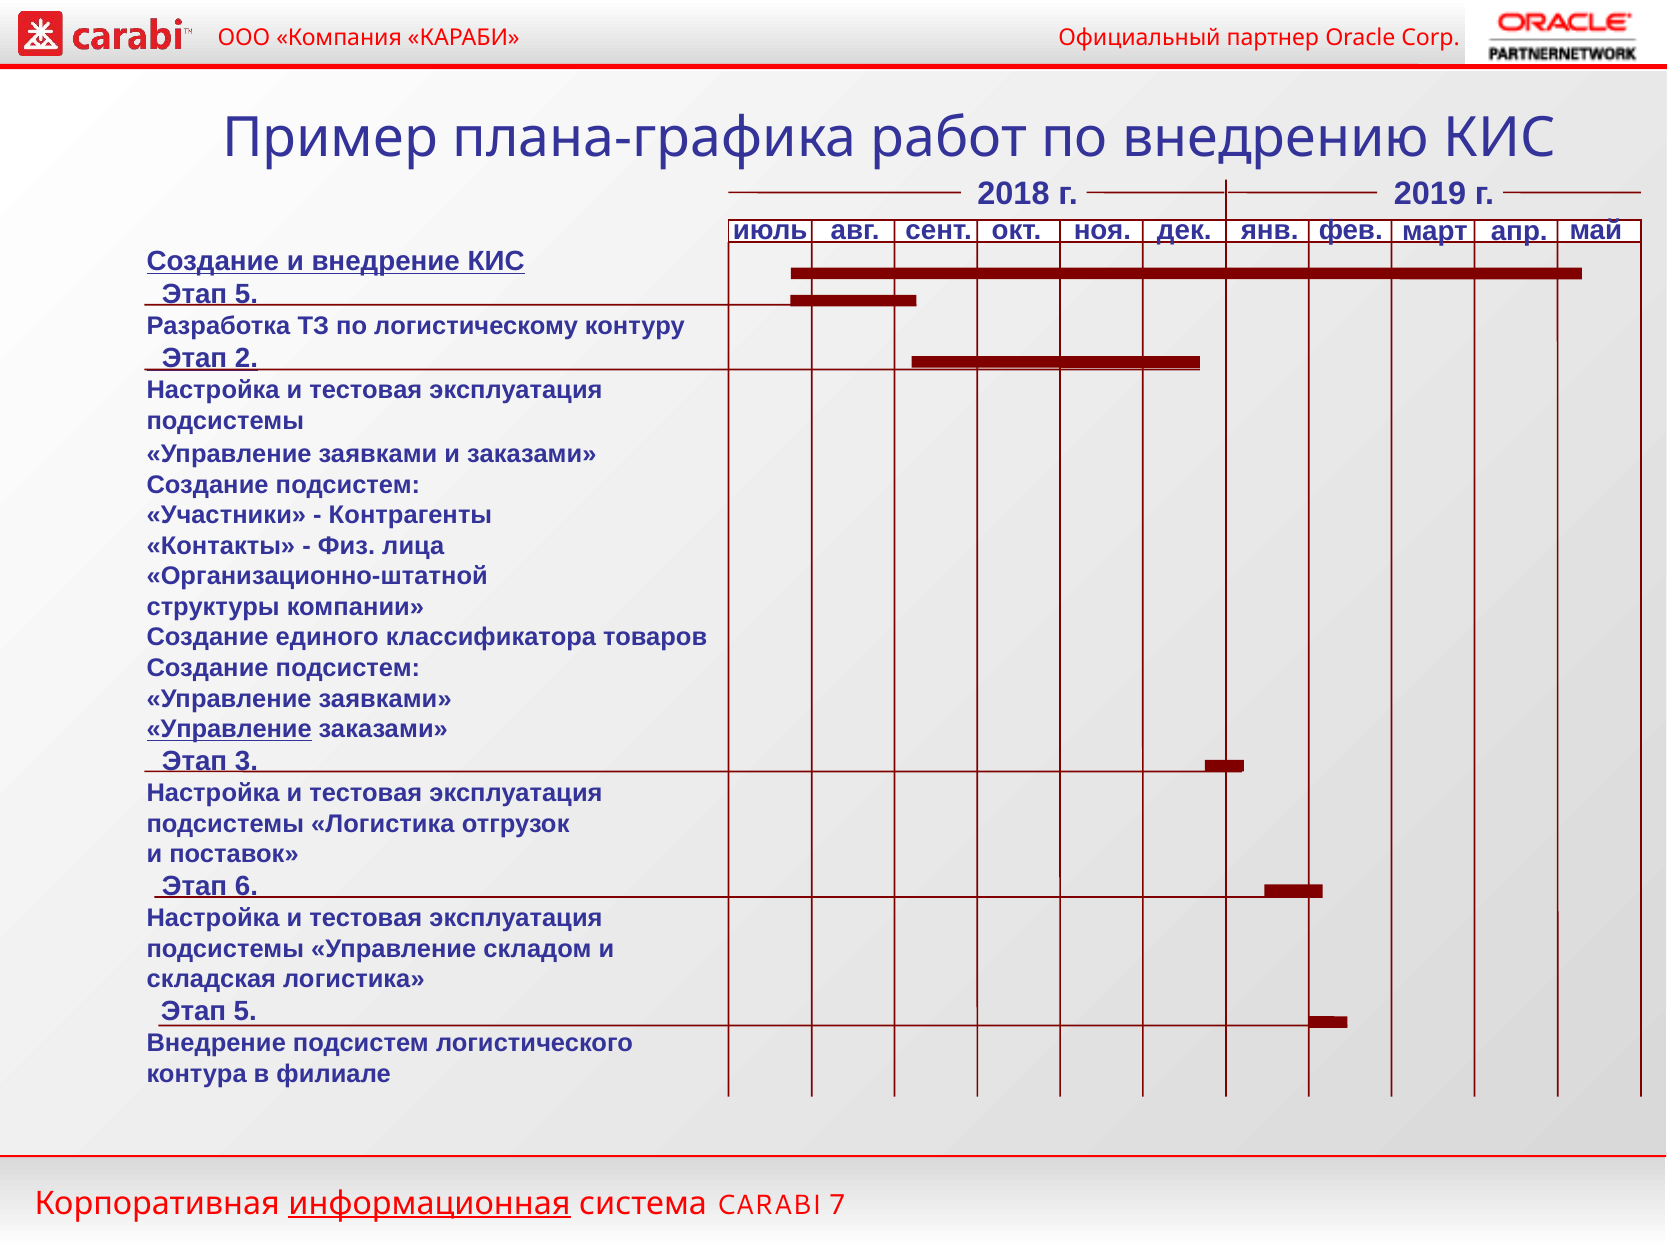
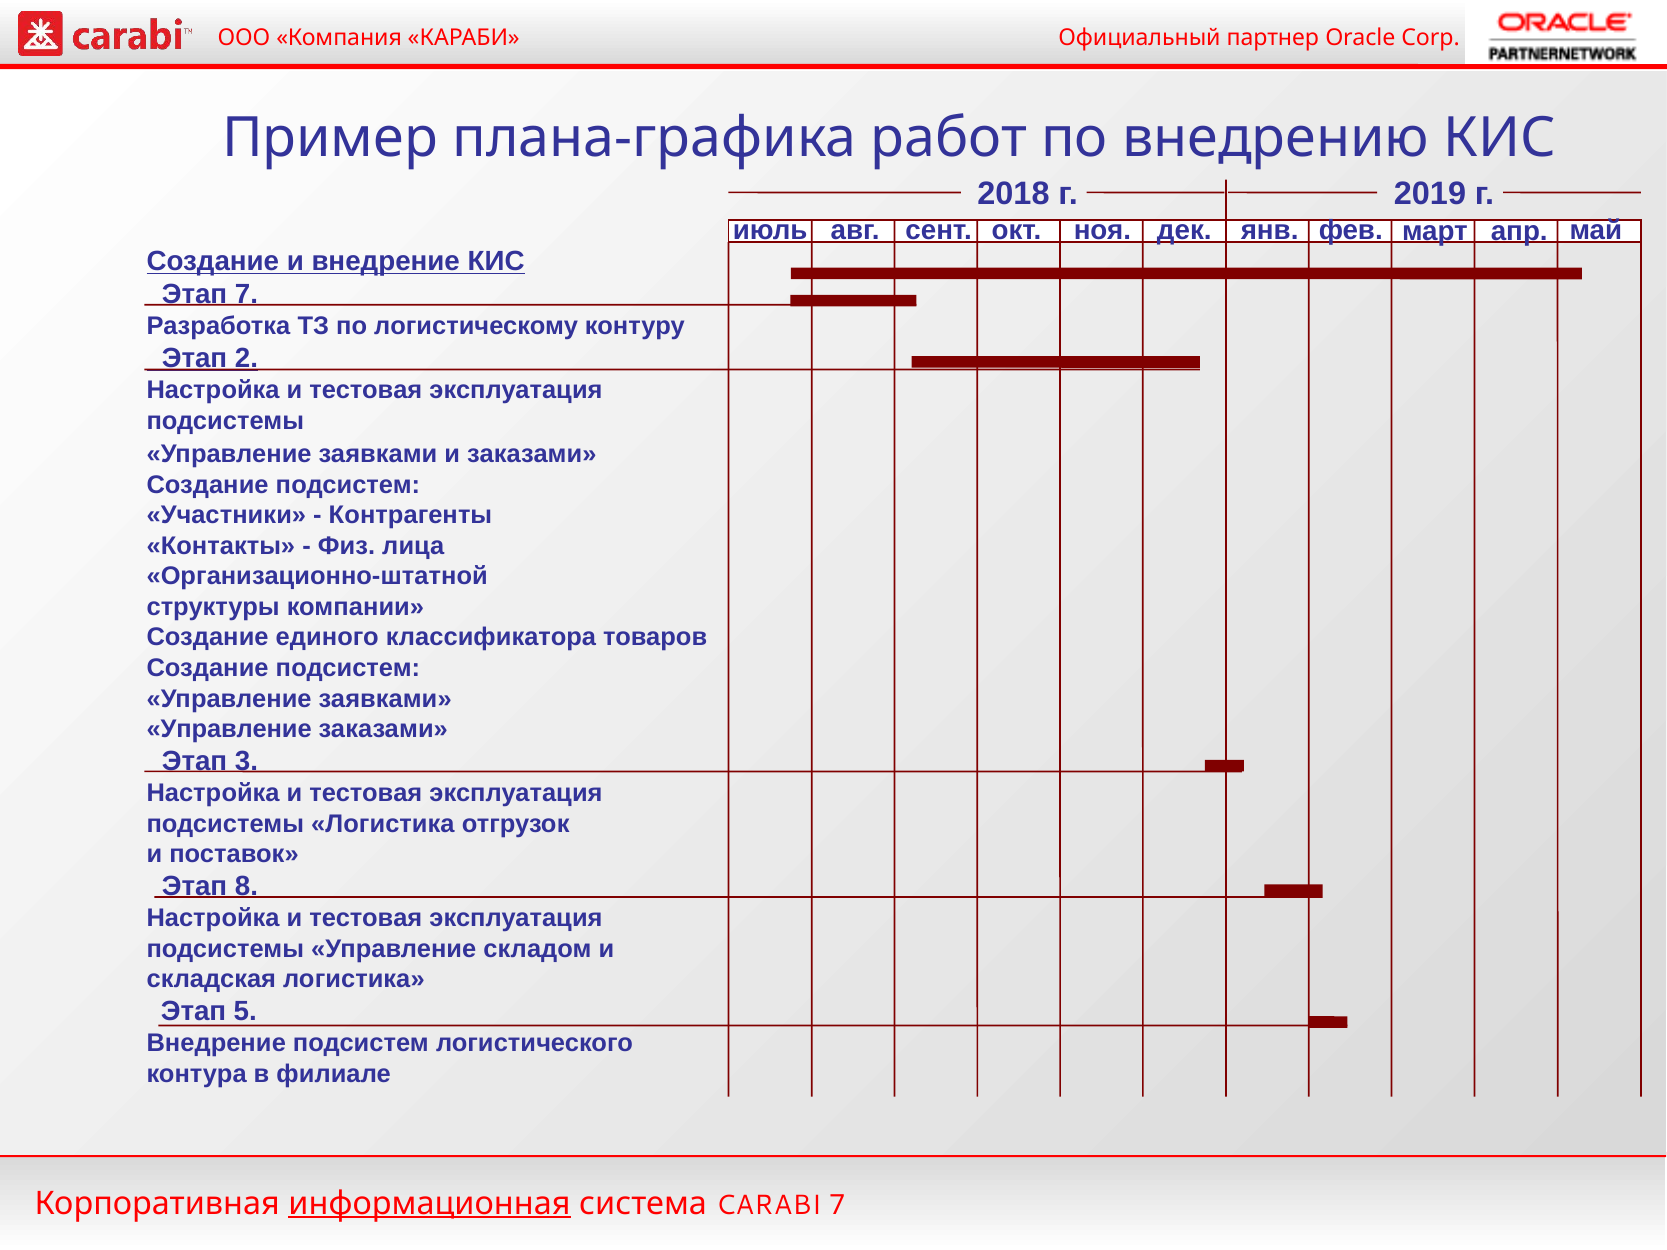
5 at (246, 295): 5 -> 7
Управление at (229, 729) underline: present -> none
6: 6 -> 8
